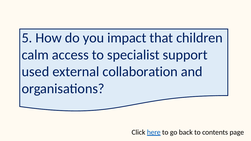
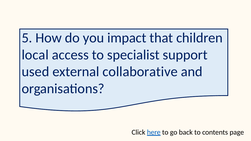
calm: calm -> local
collaboration: collaboration -> collaborative
